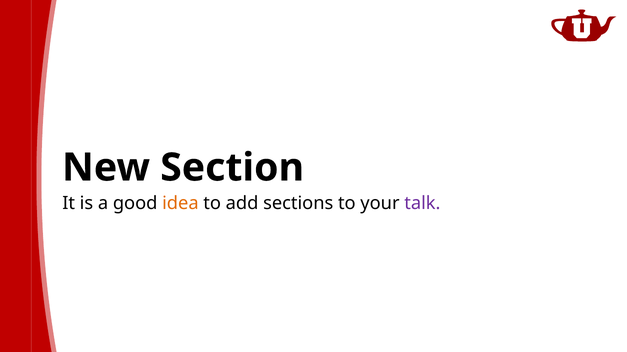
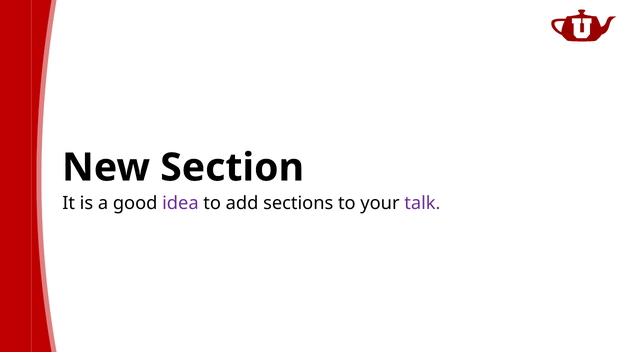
idea colour: orange -> purple
